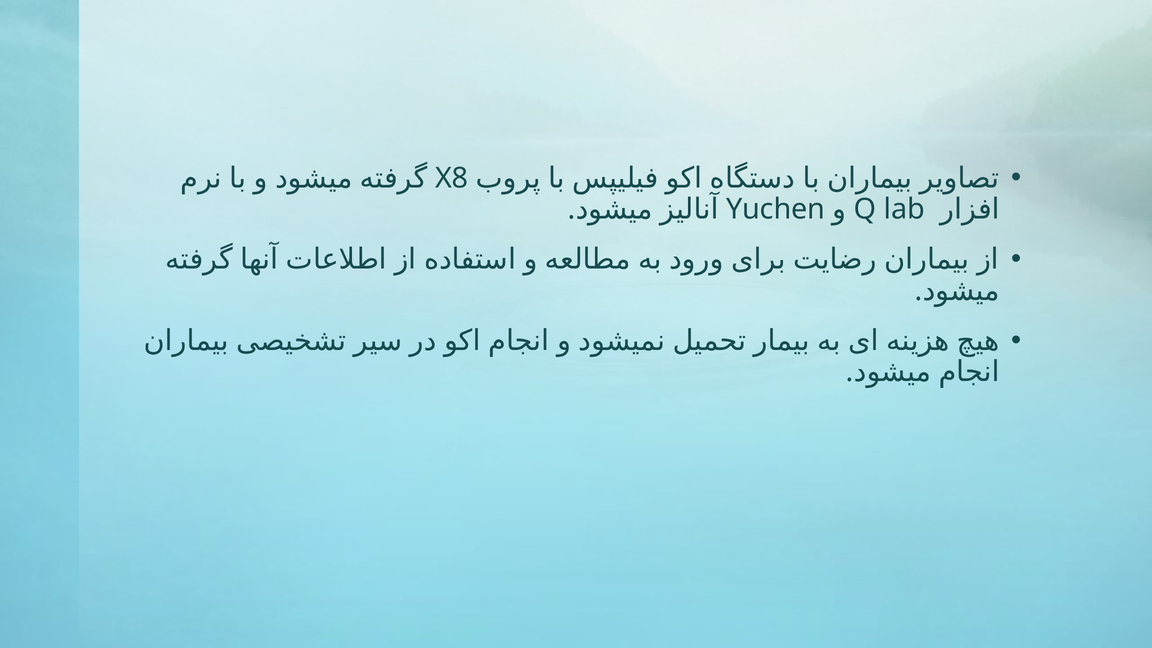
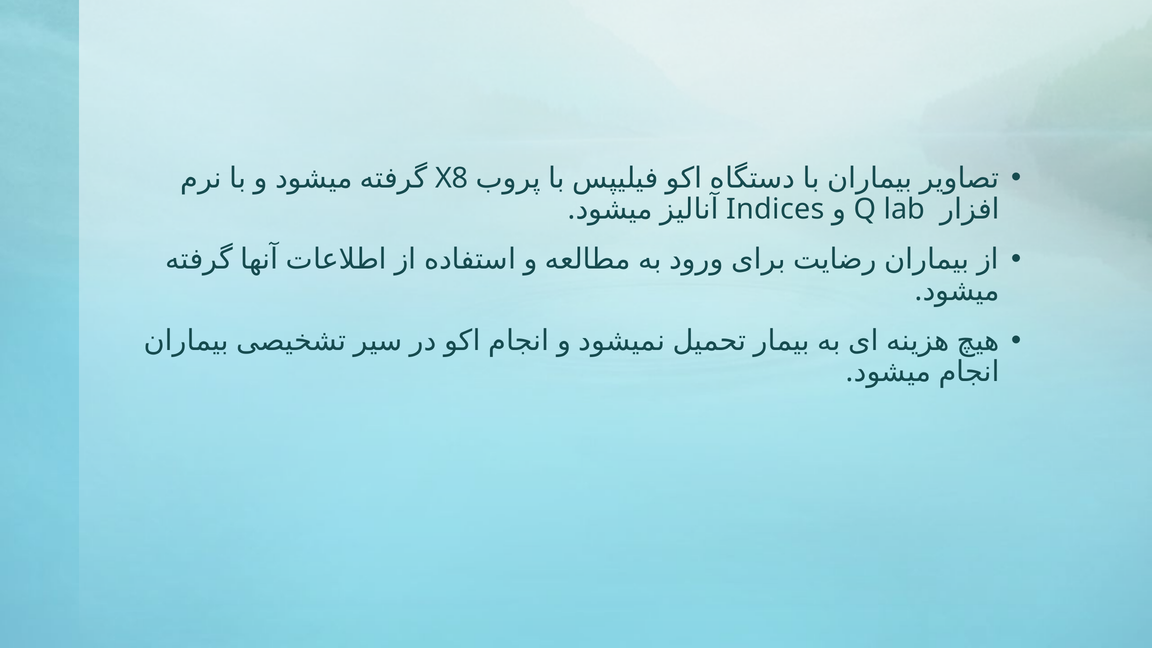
Yuchen: Yuchen -> Indices
